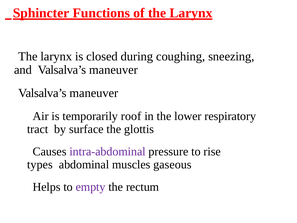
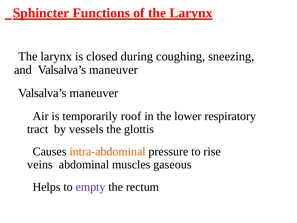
surface: surface -> vessels
intra-abdominal colour: purple -> orange
types: types -> veins
